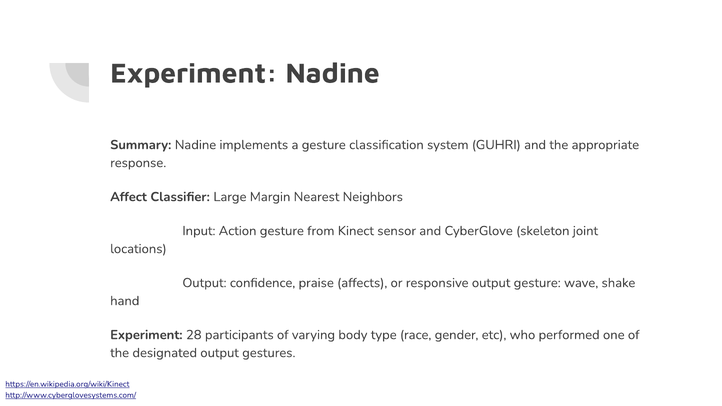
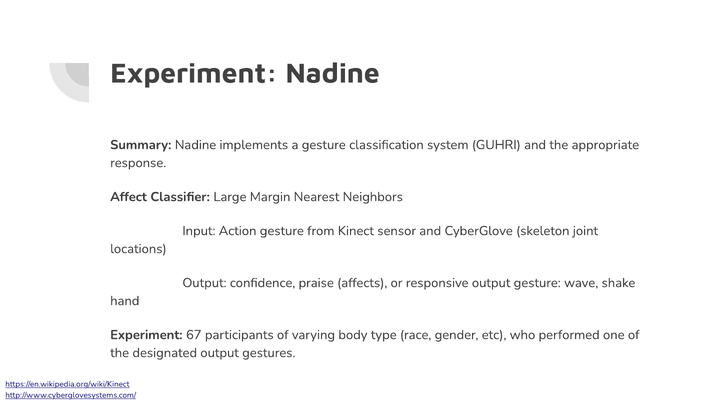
28: 28 -> 67
